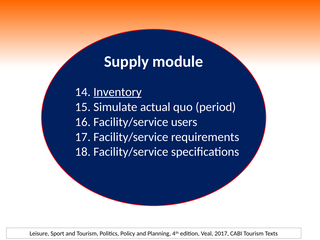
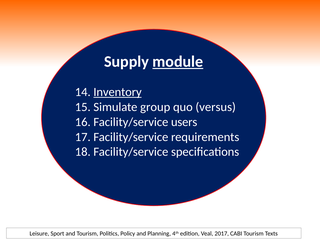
module underline: none -> present
actual: actual -> group
period: period -> versus
